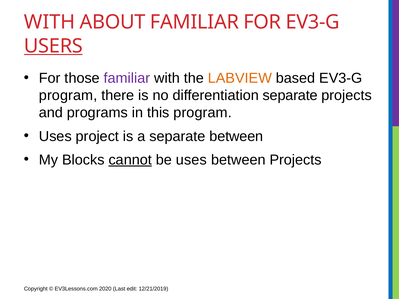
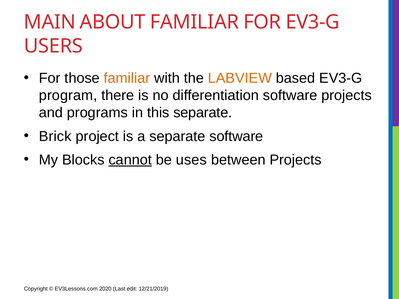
WITH at (50, 22): WITH -> MAIN
USERS underline: present -> none
familiar at (127, 78) colour: purple -> orange
differentiation separate: separate -> software
this program: program -> separate
Uses at (55, 136): Uses -> Brick
separate between: between -> software
